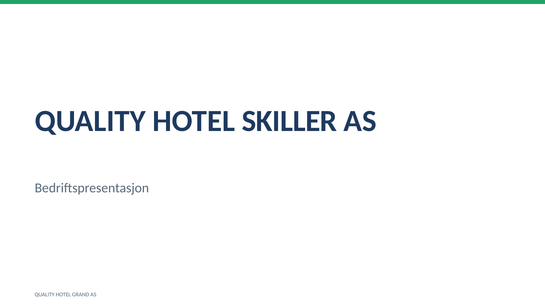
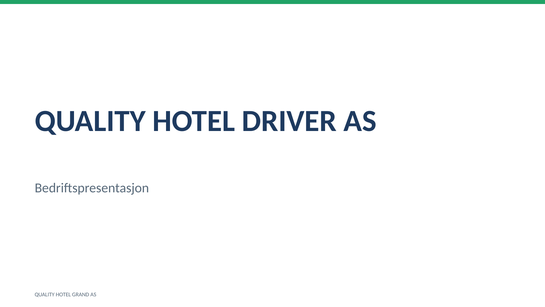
SKILLER: SKILLER -> DRIVER
